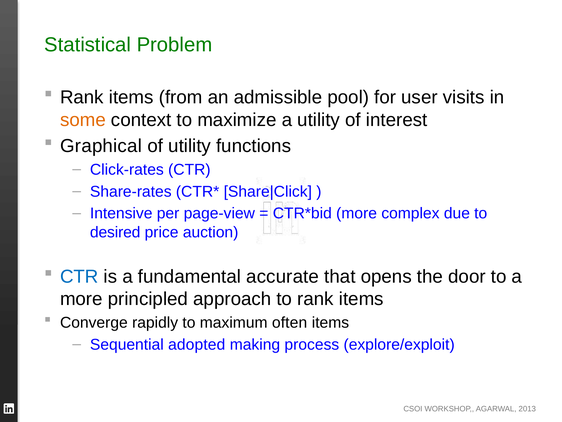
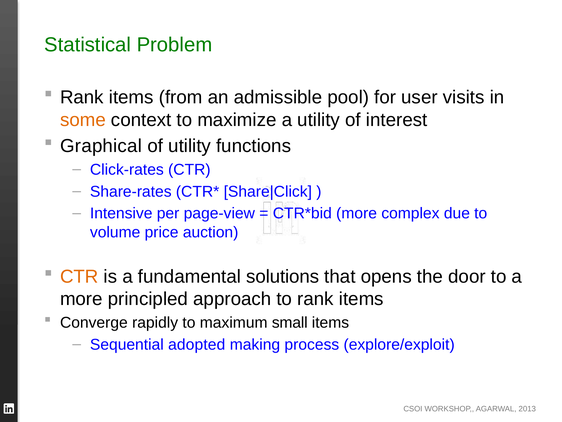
desired: desired -> volume
CTR at (79, 276) colour: blue -> orange
accurate: accurate -> solutions
often: often -> small
